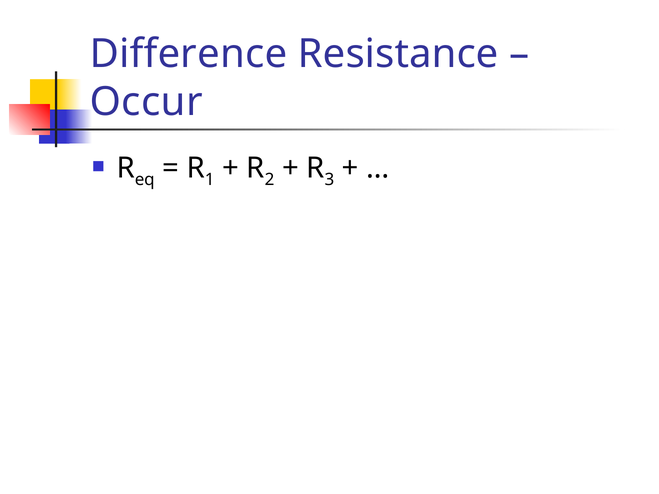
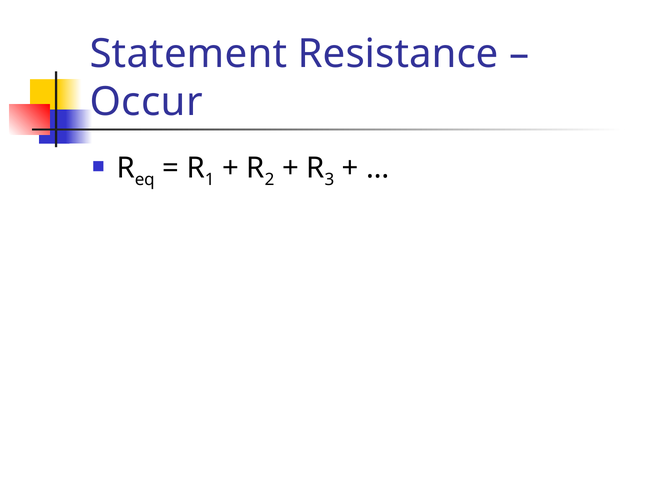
Difference: Difference -> Statement
